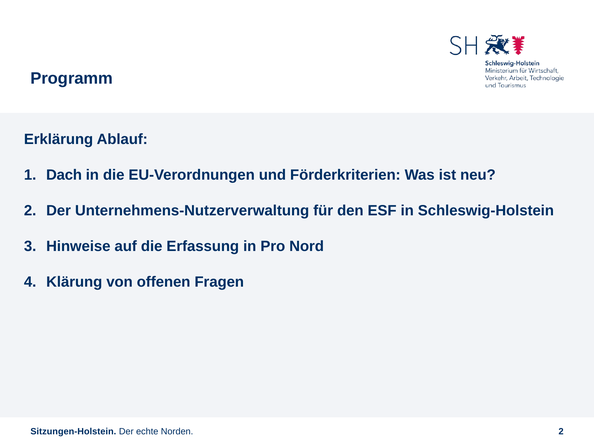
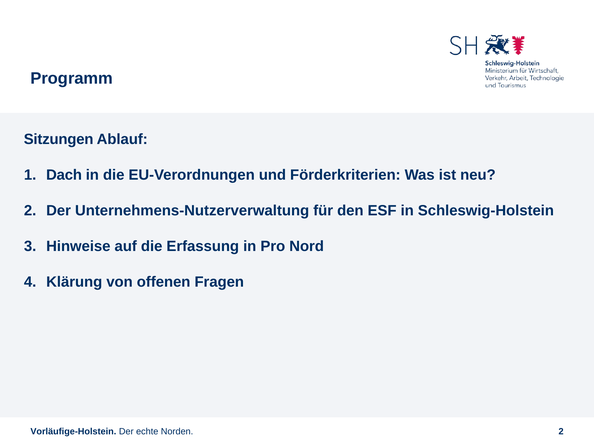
Erklärung: Erklärung -> Sitzungen
Sitzungen-Holstein: Sitzungen-Holstein -> Vorläufige-Holstein
